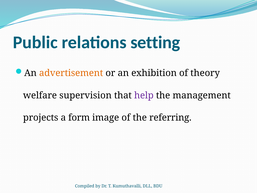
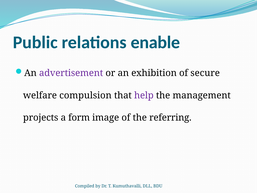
setting: setting -> enable
advertisement colour: orange -> purple
theory: theory -> secure
supervision: supervision -> compulsion
